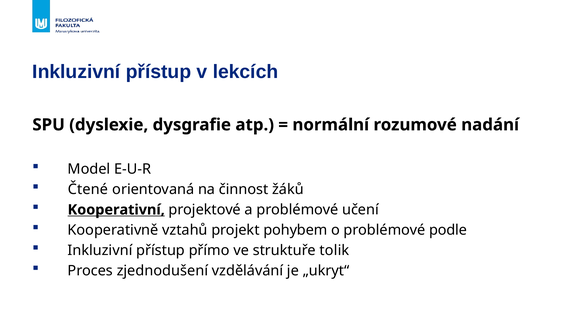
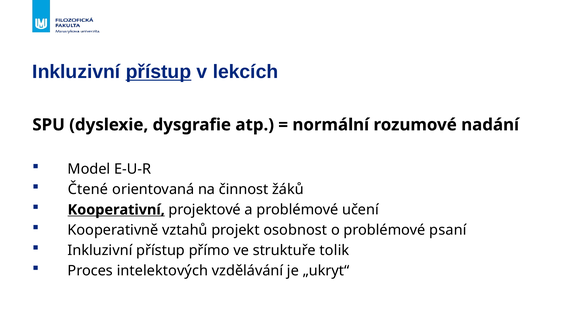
přístup at (158, 72) underline: none -> present
pohybem: pohybem -> osobnost
podle: podle -> psaní
zjednodušení: zjednodušení -> intelektových
